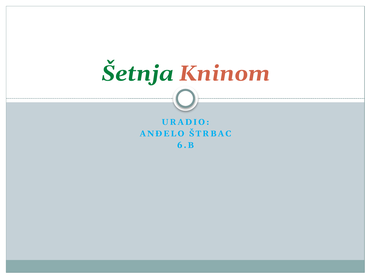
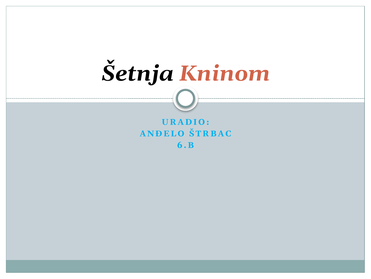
Šetnja colour: green -> black
